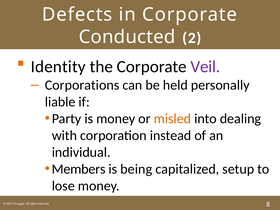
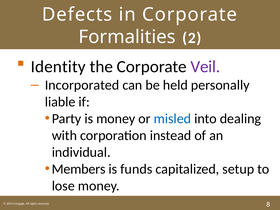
Conducted: Conducted -> Formalities
Corporations: Corporations -> Incorporated
misled colour: orange -> blue
being: being -> funds
